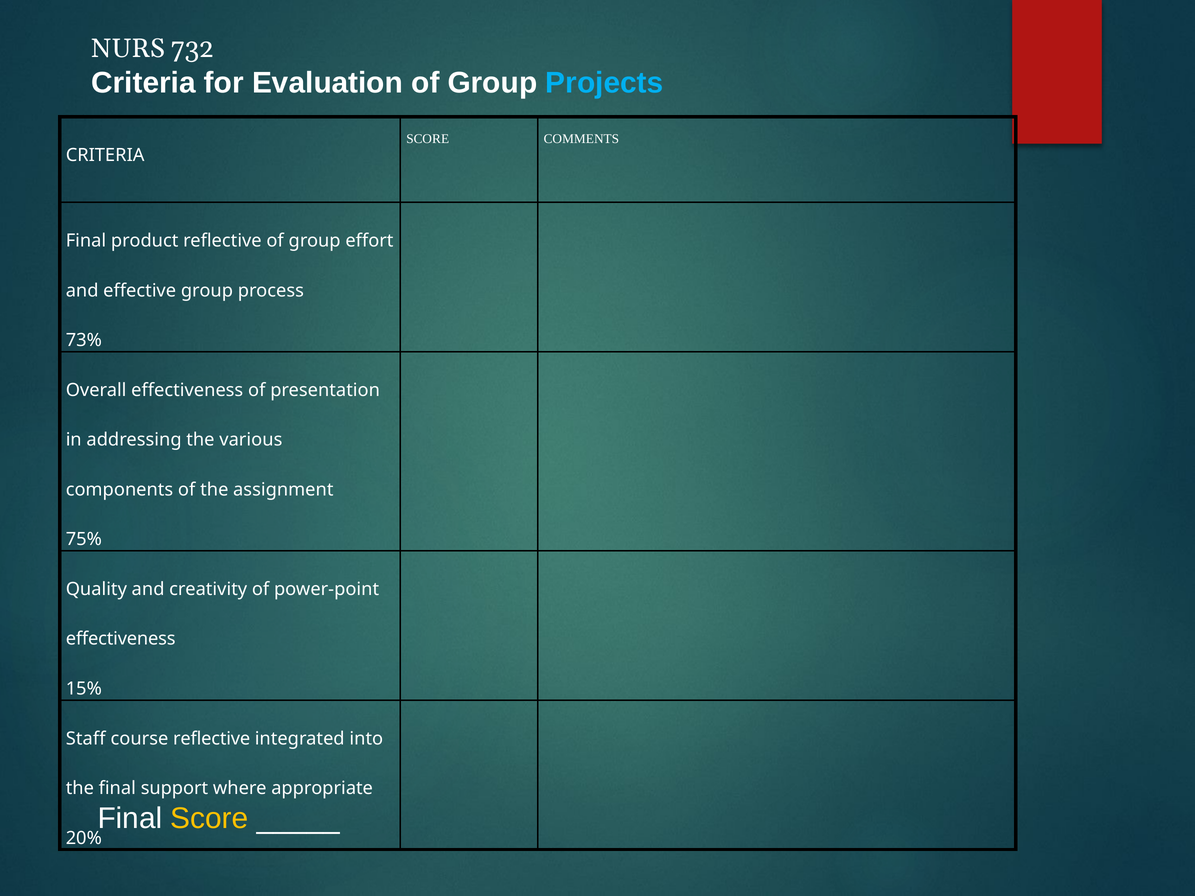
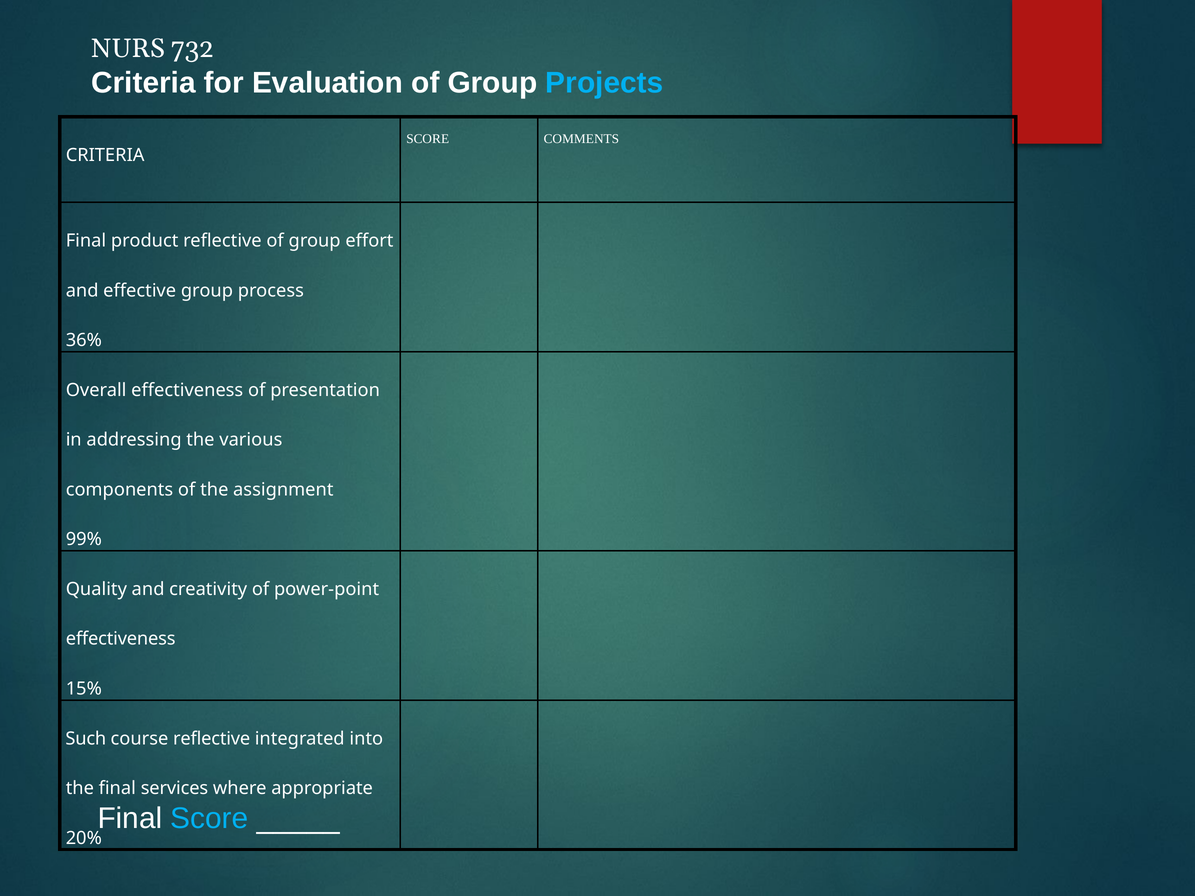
73%: 73% -> 36%
75%: 75% -> 99%
Staff: Staff -> Such
support: support -> services
Score at (209, 819) colour: yellow -> light blue
